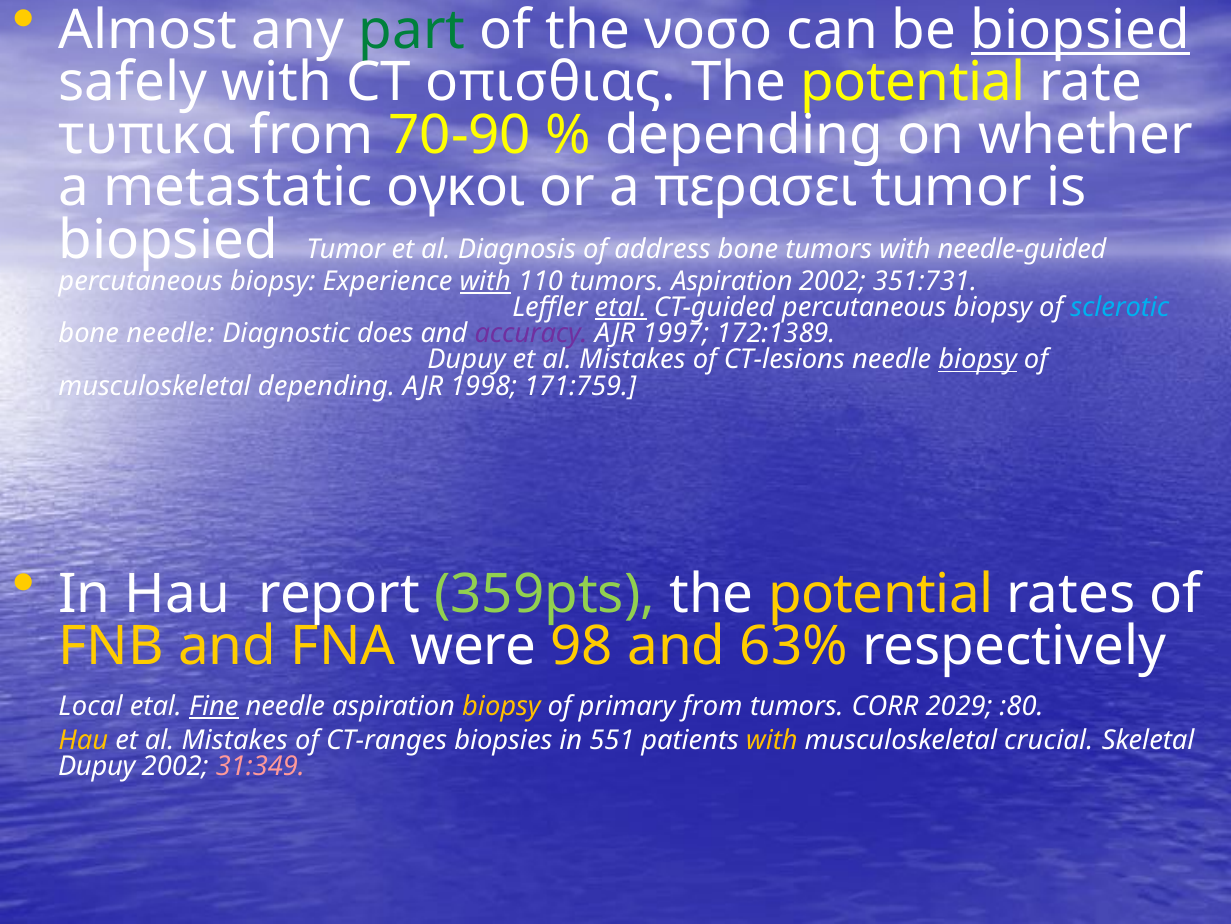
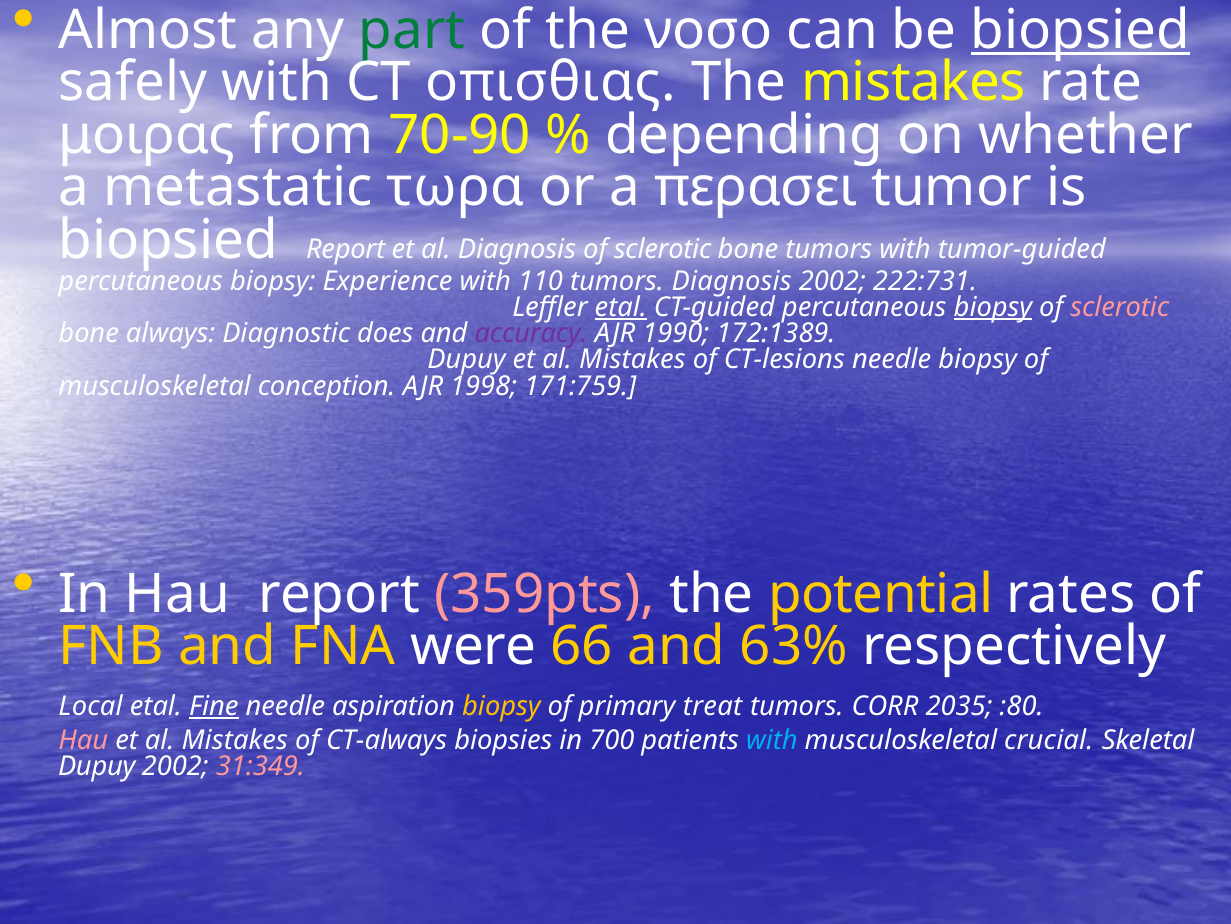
potential at (913, 83): potential -> mistakes
τυπικα: τυπικα -> μοιρας
ογκοι: ογκοι -> τωρα
biopsied Tumor: Tumor -> Report
Diagnosis of address: address -> sclerotic
needle-guided: needle-guided -> tumor-guided
with at (485, 281) underline: present -> none
tumors Aspiration: Aspiration -> Diagnosis
351:731: 351:731 -> 222:731
biopsy at (993, 307) underline: none -> present
sclerotic at (1120, 307) colour: light blue -> pink
bone needle: needle -> always
1997: 1997 -> 1990
biopsy at (978, 360) underline: present -> none
musculoskeletal depending: depending -> conception
359pts colour: light green -> pink
98: 98 -> 66
primary from: from -> treat
2029: 2029 -> 2035
Hau at (83, 740) colour: yellow -> pink
CT-ranges: CT-ranges -> CT-always
551: 551 -> 700
with at (772, 740) colour: yellow -> light blue
